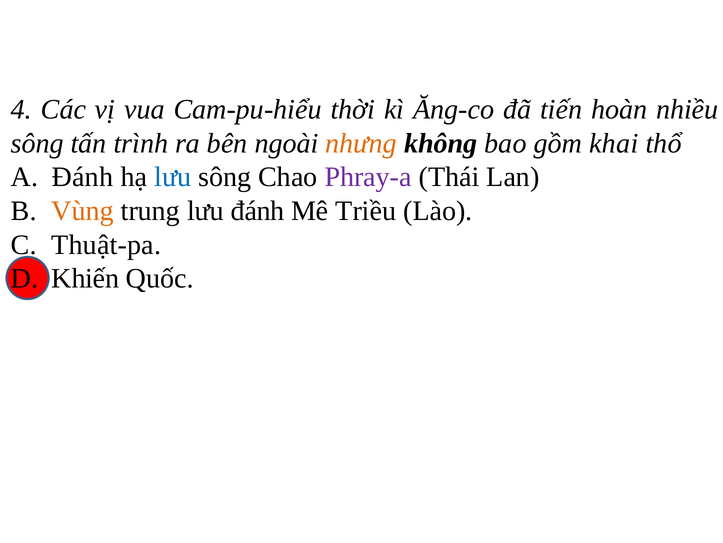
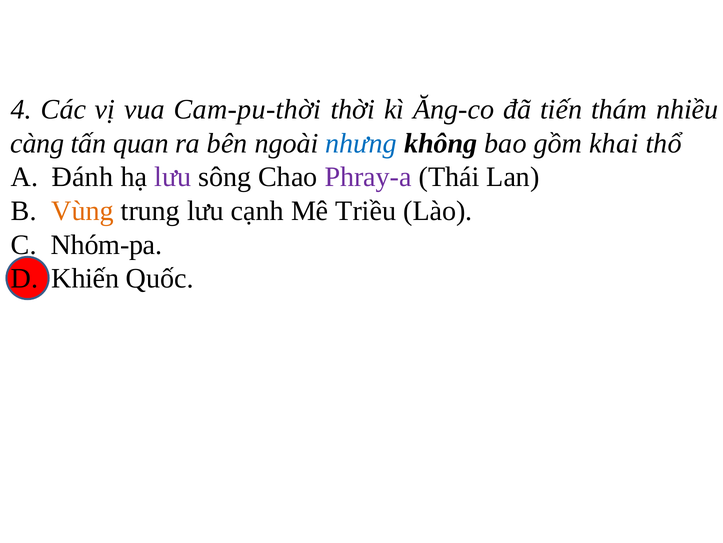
Cam-pu-hiểu: Cam-pu-hiểu -> Cam-pu-thời
hoàn: hoàn -> thám
sông at (37, 143): sông -> càng
trình: trình -> quan
nhưng colour: orange -> blue
lưu at (173, 177) colour: blue -> purple
lưu đánh: đánh -> cạnh
Thuật-pa: Thuật-pa -> Nhóm-pa
